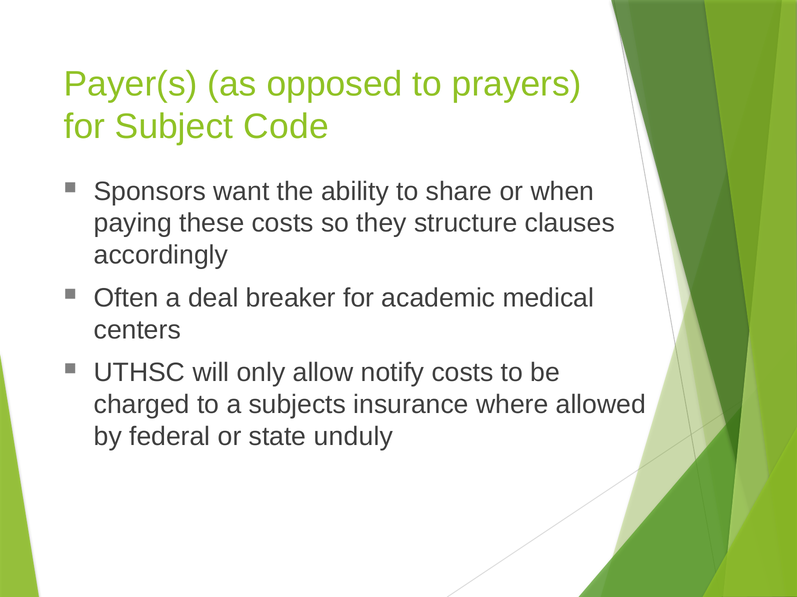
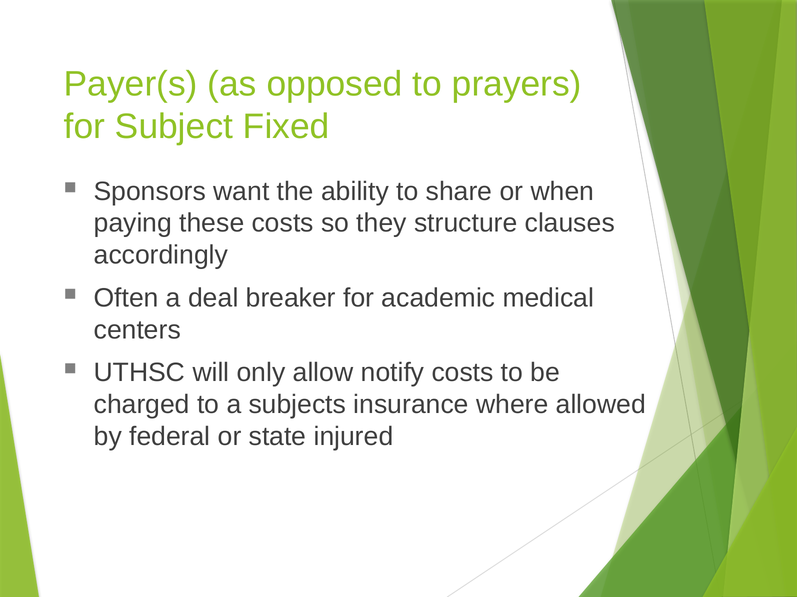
Code: Code -> Fixed
unduly: unduly -> injured
